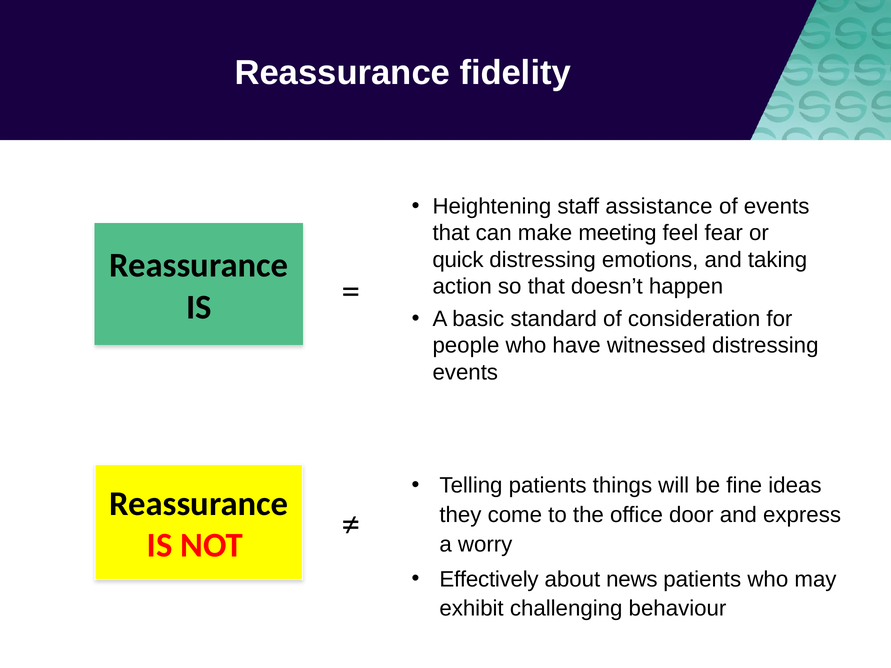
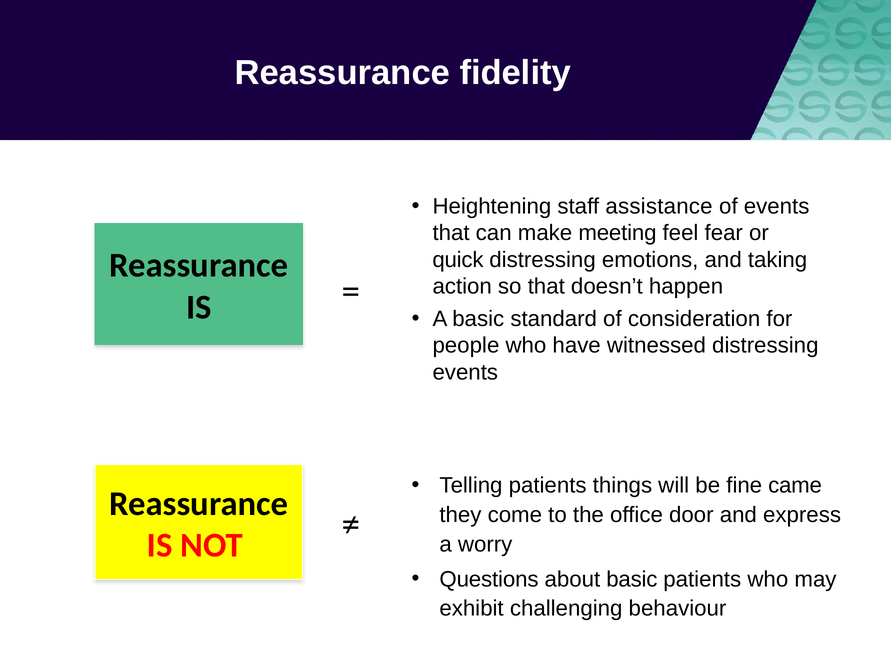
ideas: ideas -> came
Effectively: Effectively -> Questions
about news: news -> basic
